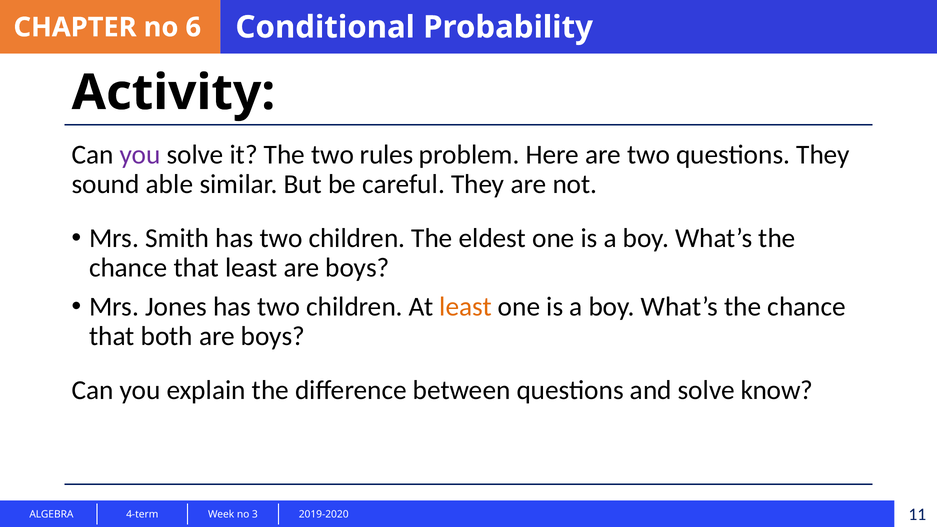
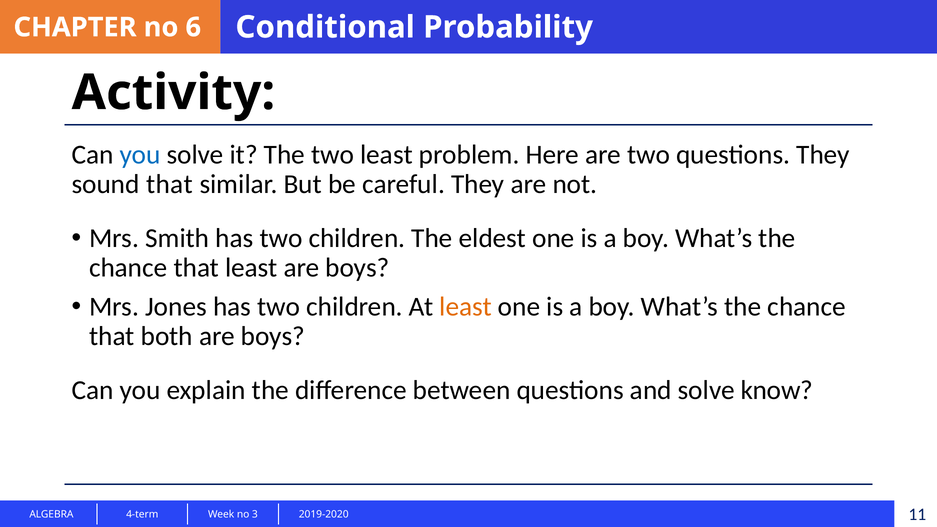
you at (140, 155) colour: purple -> blue
two rules: rules -> least
sound able: able -> that
